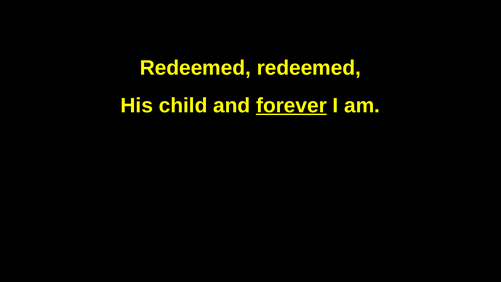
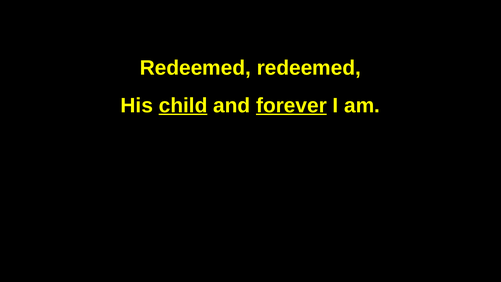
child underline: none -> present
